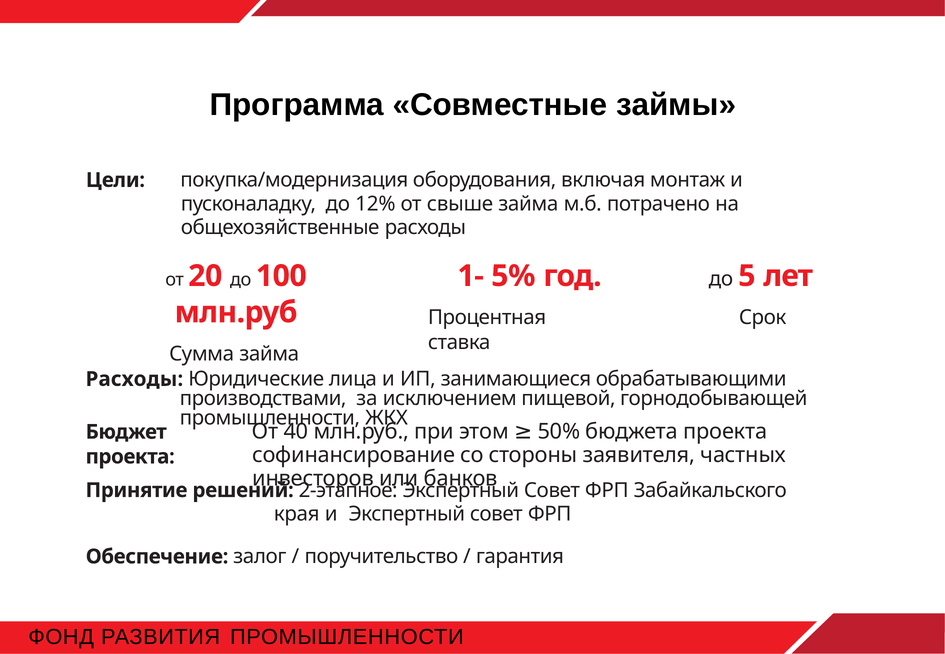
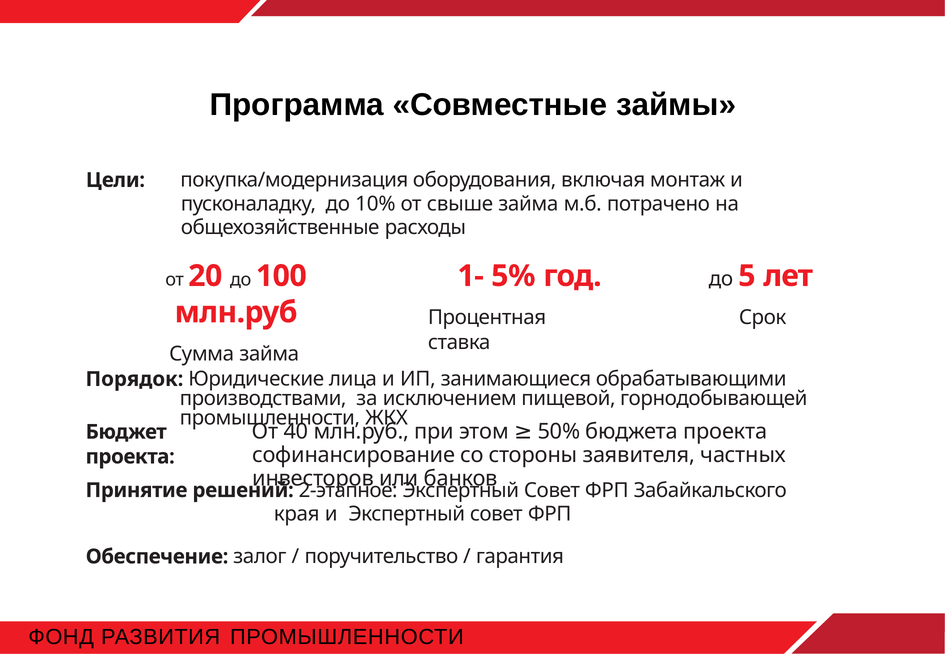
12%: 12% -> 10%
Расходы at (134, 379): Расходы -> Порядок
